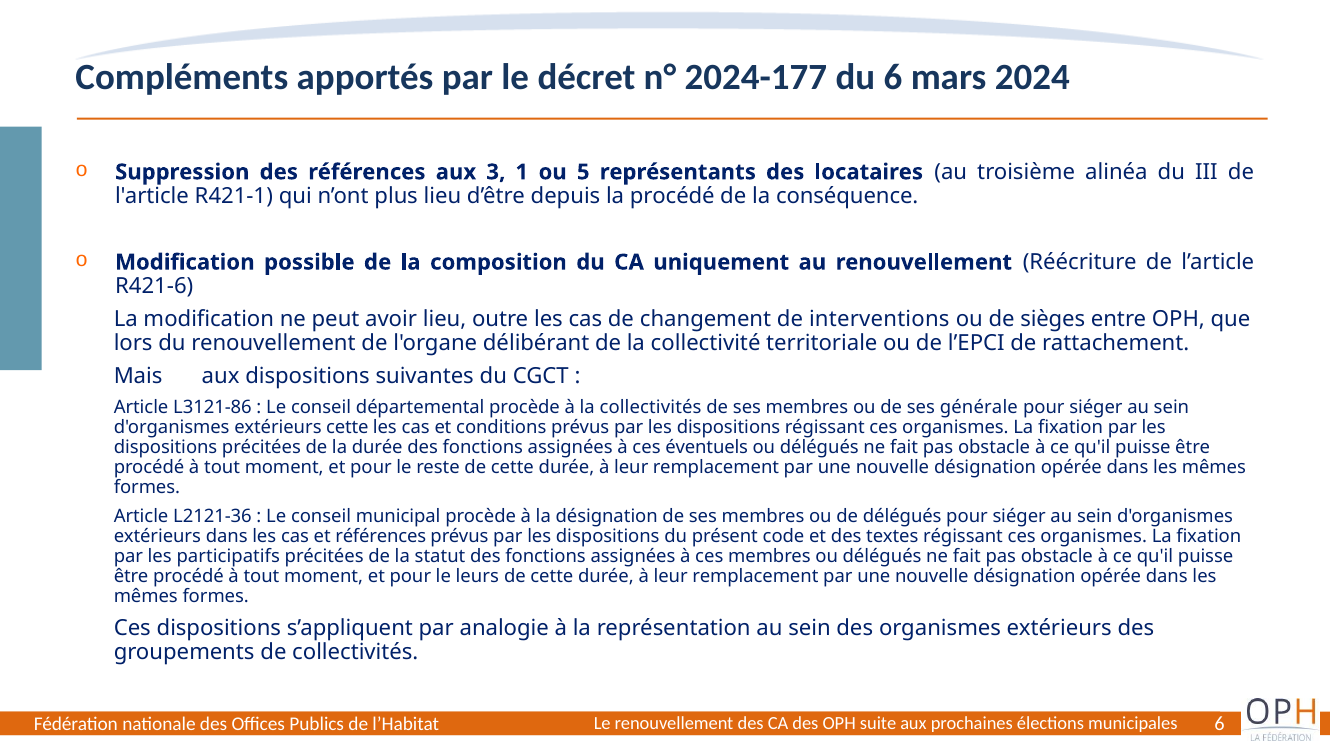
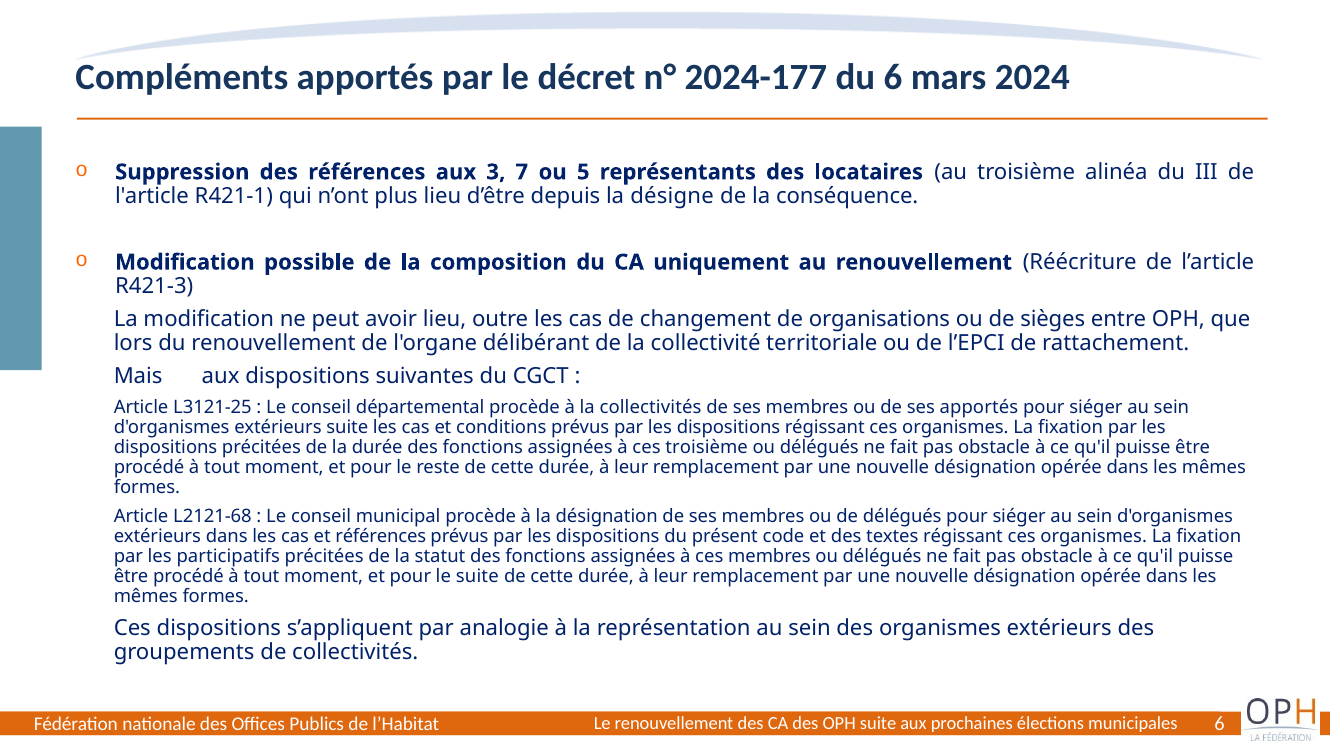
1: 1 -> 7
la procédé: procédé -> désigne
R421-6: R421-6 -> R421-3
interventions: interventions -> organisations
L3121-86: L3121-86 -> L3121-25
ses générale: générale -> apportés
extérieurs cette: cette -> suite
ces éventuels: éventuels -> troisième
L2121-36: L2121-36 -> L2121-68
le leurs: leurs -> suite
